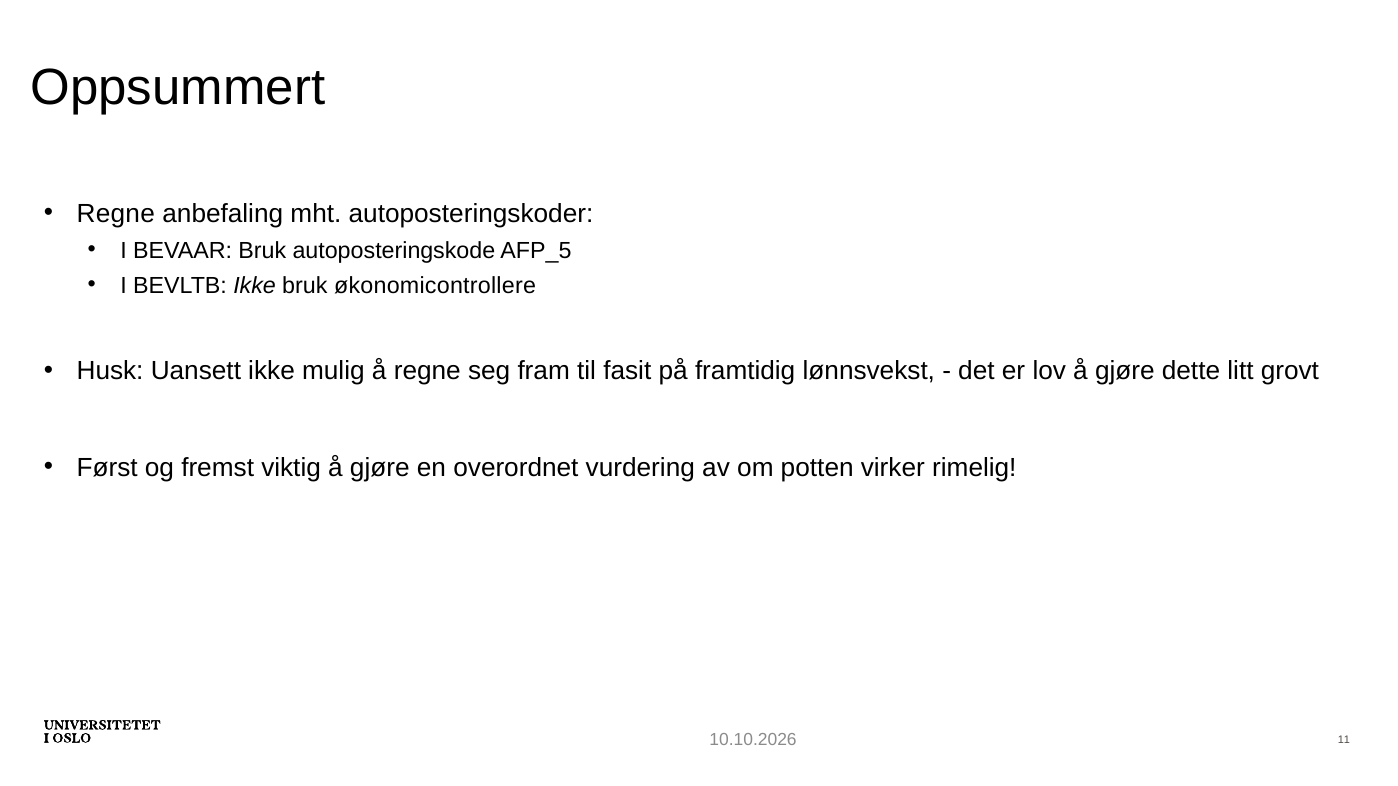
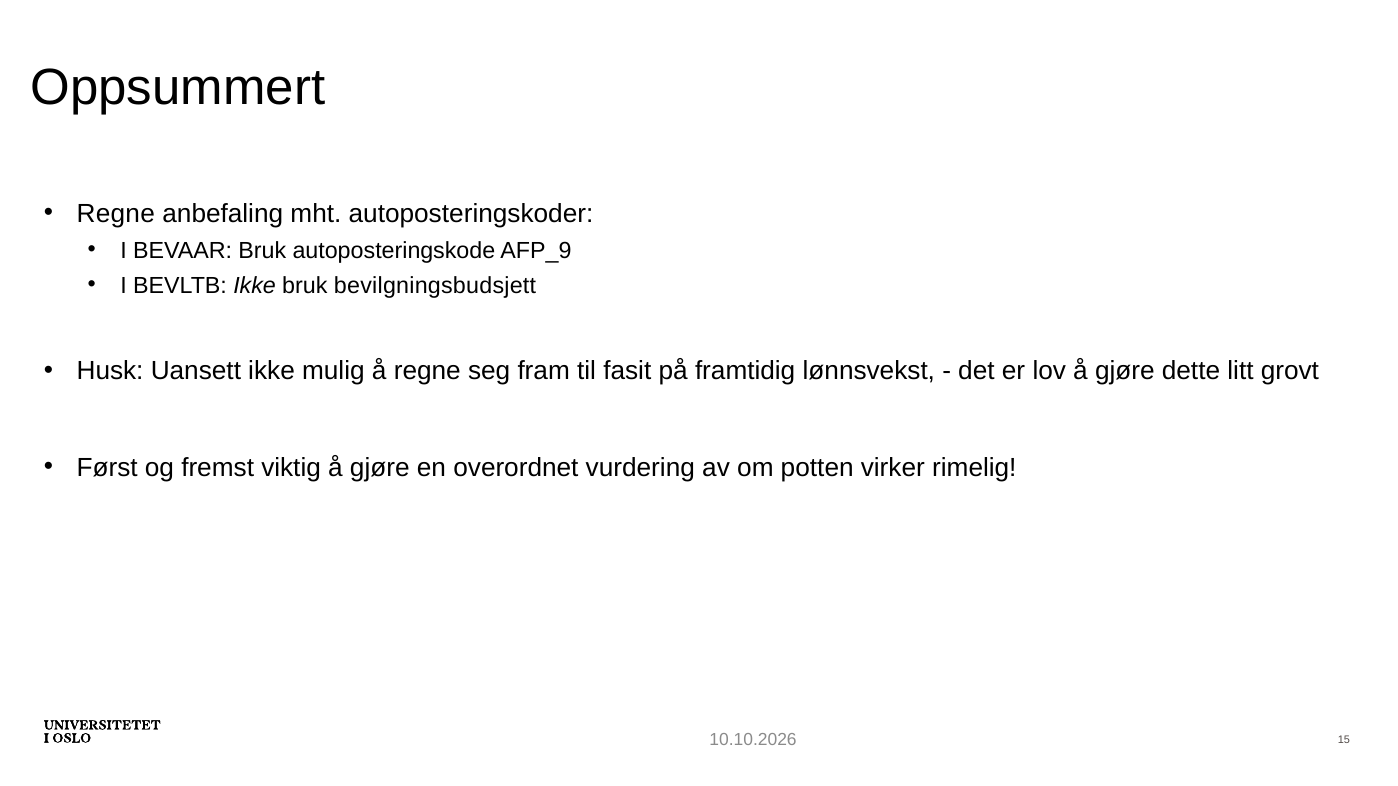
AFP_5: AFP_5 -> AFP_9
økonomicontrollere: økonomicontrollere -> bevilgningsbudsjett
11: 11 -> 15
